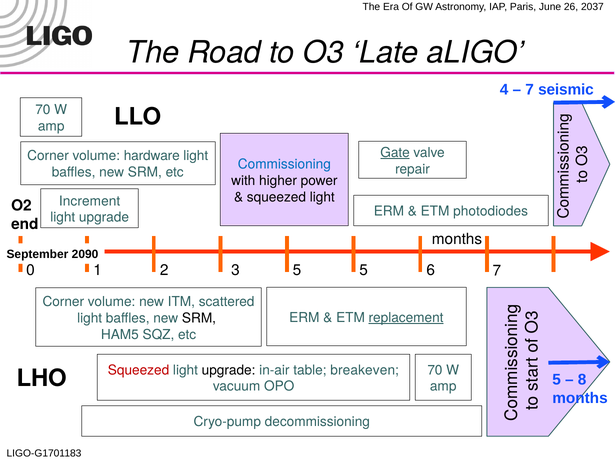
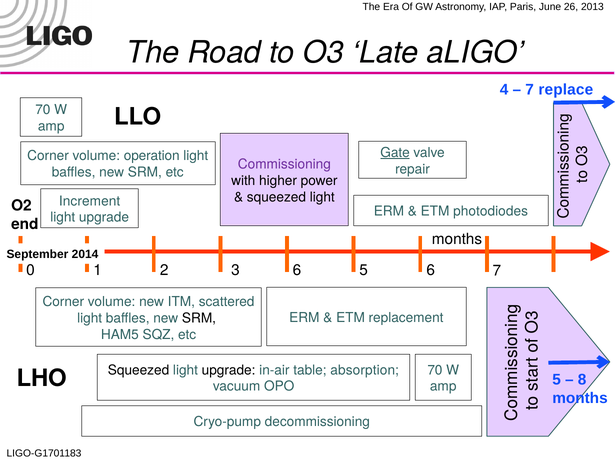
2037: 2037 -> 2013
seismic: seismic -> replace
hardware: hardware -> operation
Commissioning colour: blue -> purple
2090: 2090 -> 2014
2 5: 5 -> 6
replacement underline: present -> none
Squeezed at (139, 369) colour: red -> black
breakeven: breakeven -> absorption
